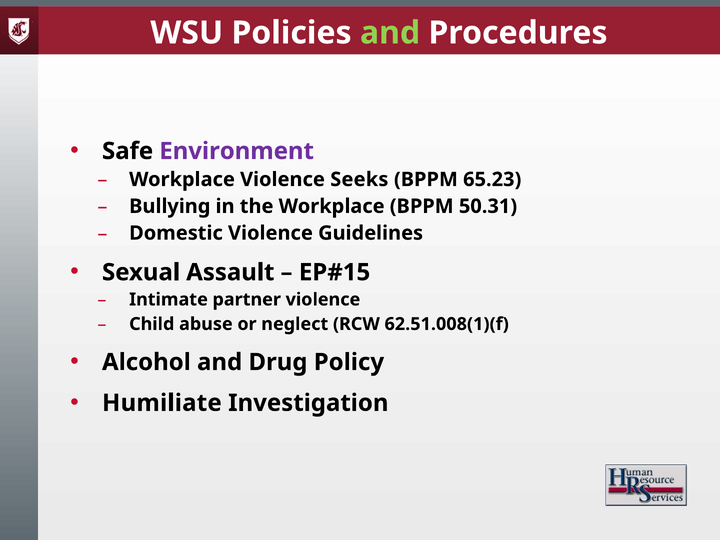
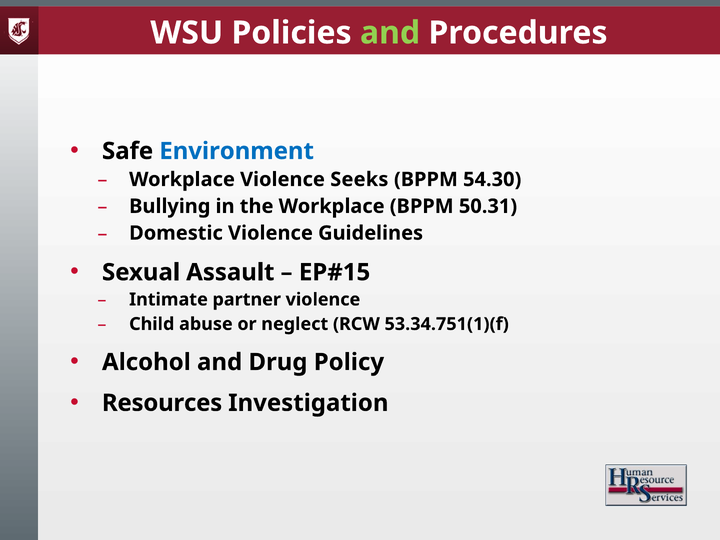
Environment colour: purple -> blue
65.23: 65.23 -> 54.30
62.51.008(1)(f: 62.51.008(1)(f -> 53.34.751(1)(f
Humiliate: Humiliate -> Resources
